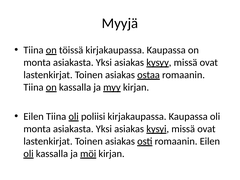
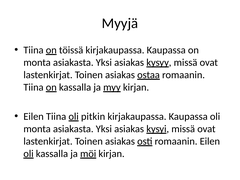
poliisi: poliisi -> pitkin
